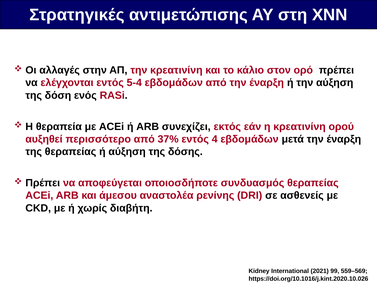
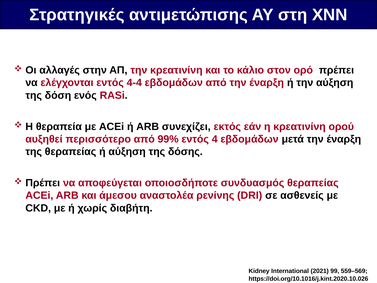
5-4: 5-4 -> 4-4
37%: 37% -> 99%
